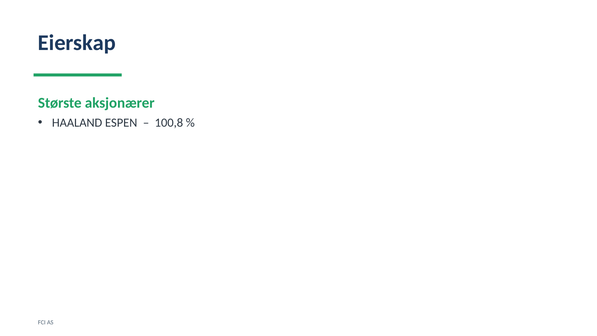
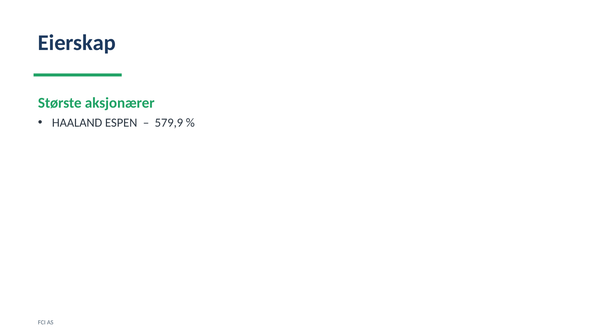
100,8: 100,8 -> 579,9
